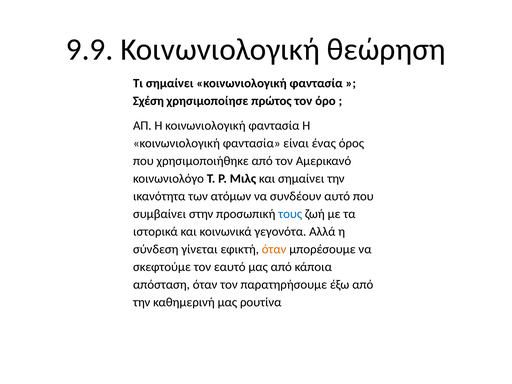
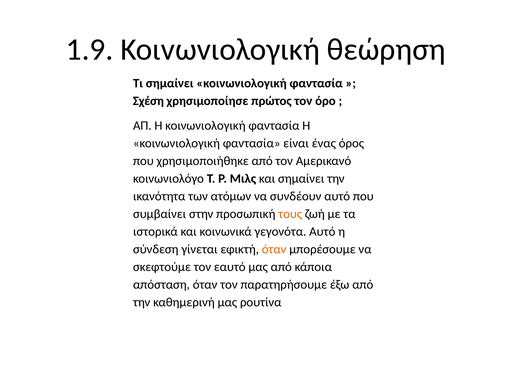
9.9: 9.9 -> 1.9
τους colour: blue -> orange
γεγονότα Αλλά: Αλλά -> Αυτό
